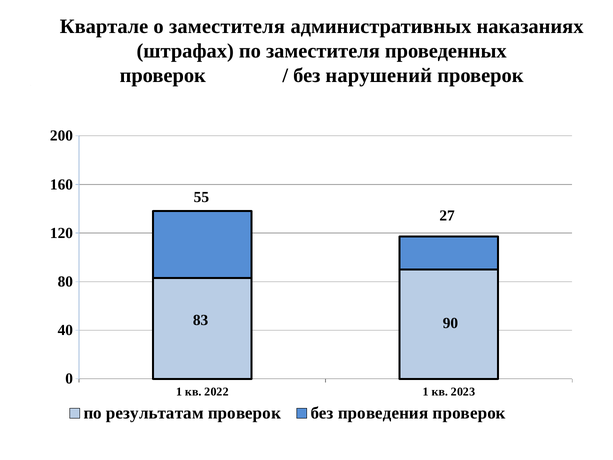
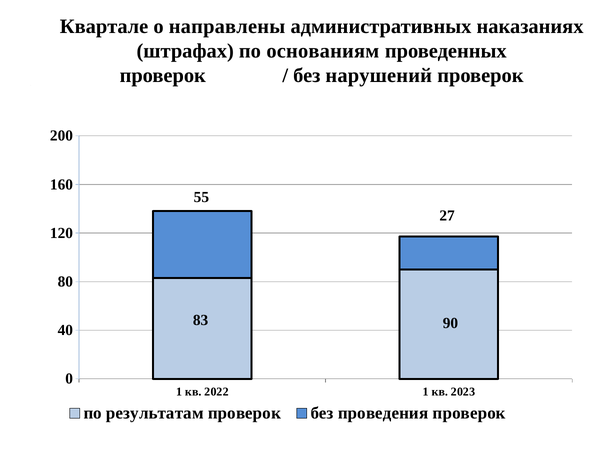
о заместителя: заместителя -> направлены
по заместителя: заместителя -> основаниям
